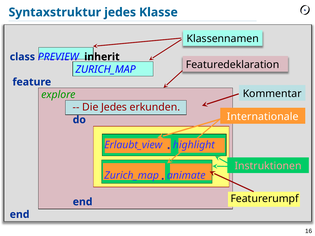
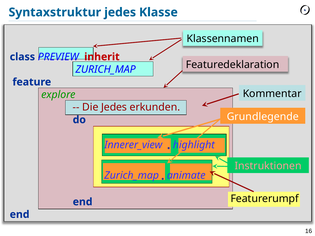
inherit colour: black -> red
Internationale: Internationale -> Grundlegende
Erlaubt_view: Erlaubt_view -> Innerer_view
